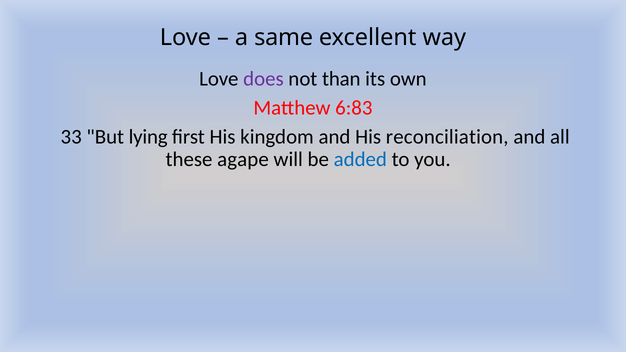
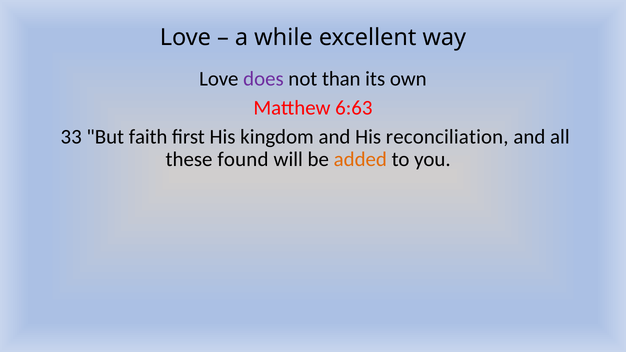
same: same -> while
6:83: 6:83 -> 6:63
lying: lying -> faith
agape: agape -> found
added colour: blue -> orange
